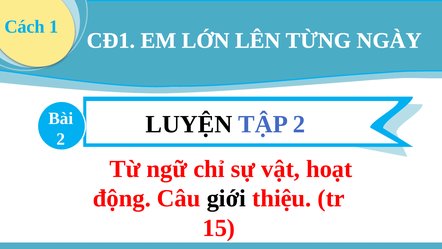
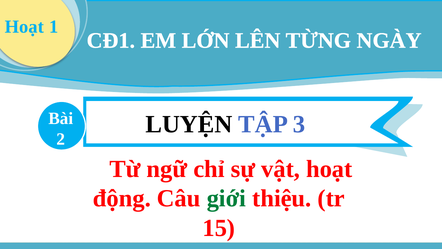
Cách at (25, 27): Cách -> Hoạt
TẬP 2: 2 -> 3
giới colour: black -> green
